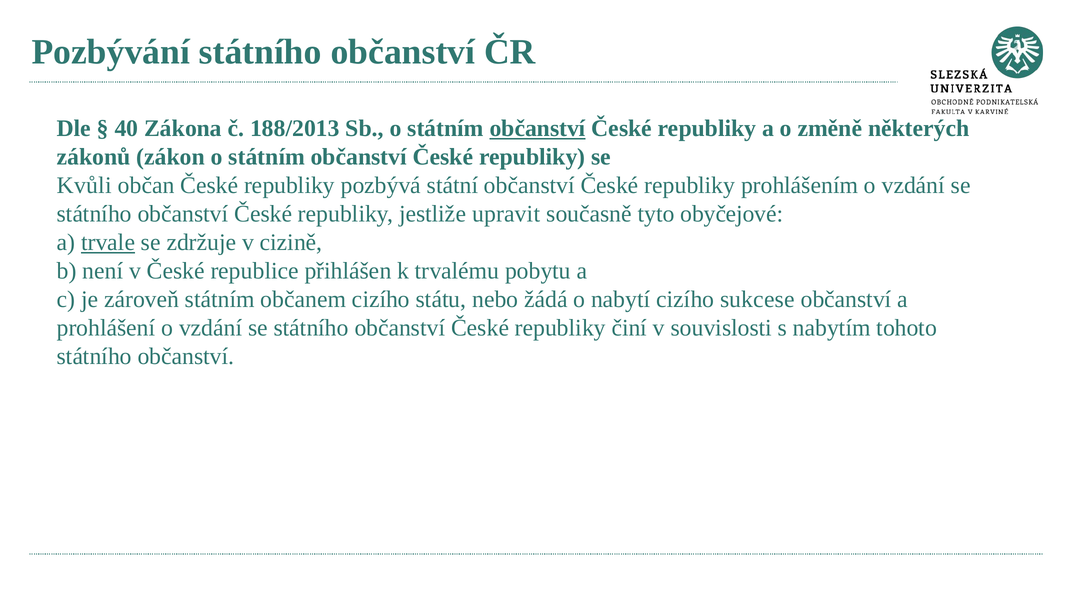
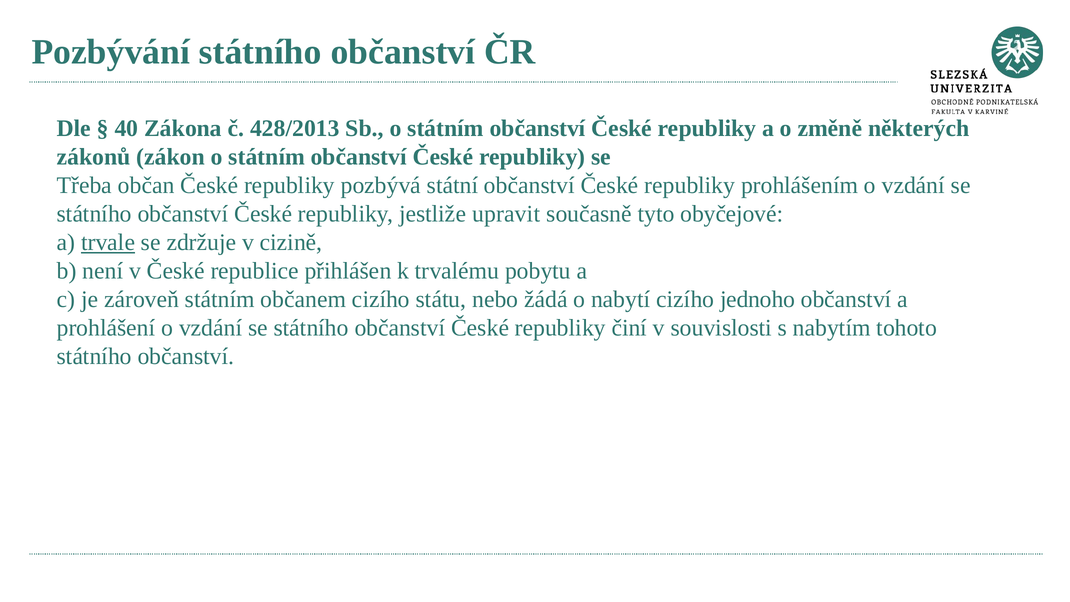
188/2013: 188/2013 -> 428/2013
občanství at (538, 128) underline: present -> none
Kvůli: Kvůli -> Třeba
sukcese: sukcese -> jednoho
